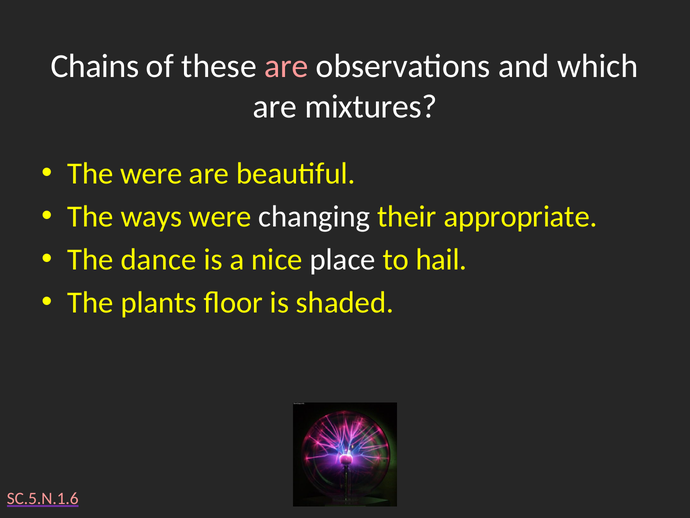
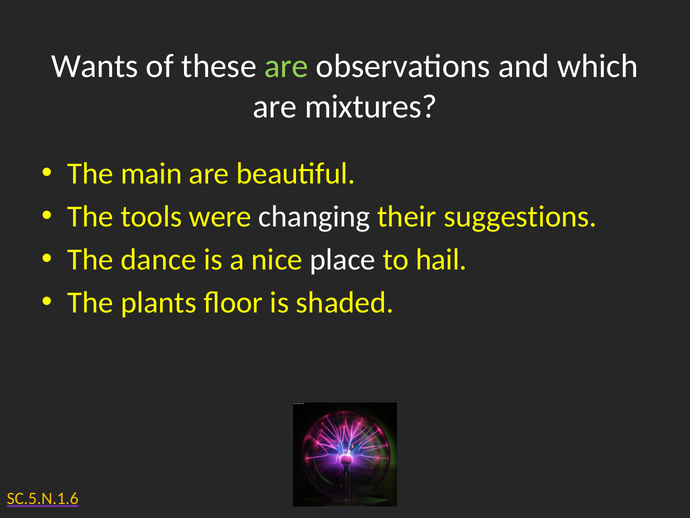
Chains: Chains -> Wants
are at (286, 66) colour: pink -> light green
The were: were -> main
ways: ways -> tools
appropriate: appropriate -> suggestions
SC.5.N.1.6 colour: pink -> yellow
